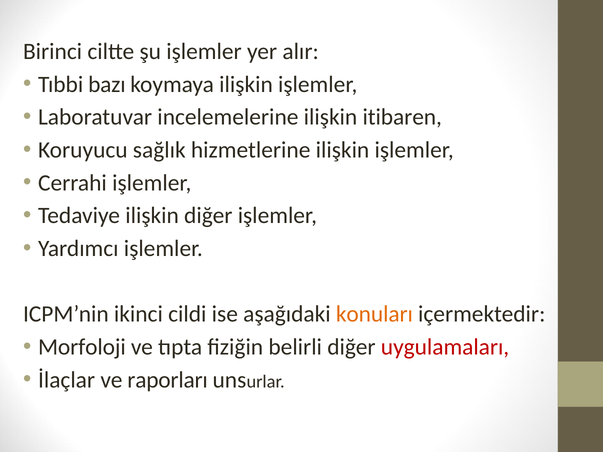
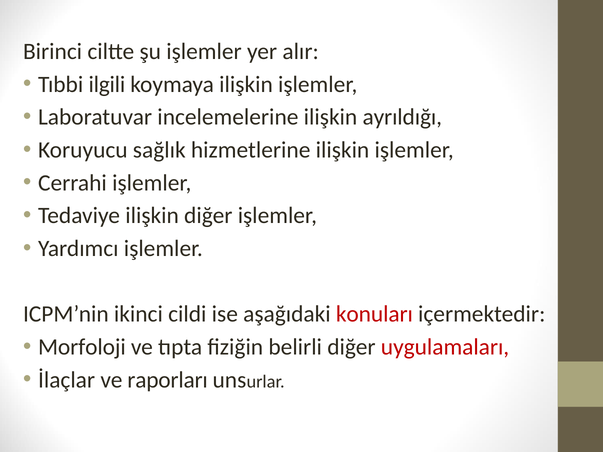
bazı: bazı -> ilgili
itibaren: itibaren -> ayrıldığı
konuları colour: orange -> red
